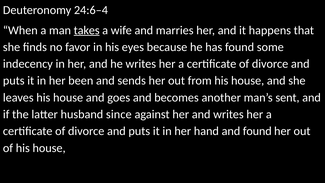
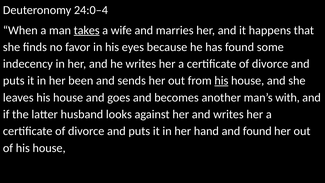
24:6–4: 24:6–4 -> 24:0–4
his at (221, 81) underline: none -> present
sent: sent -> with
since: since -> looks
